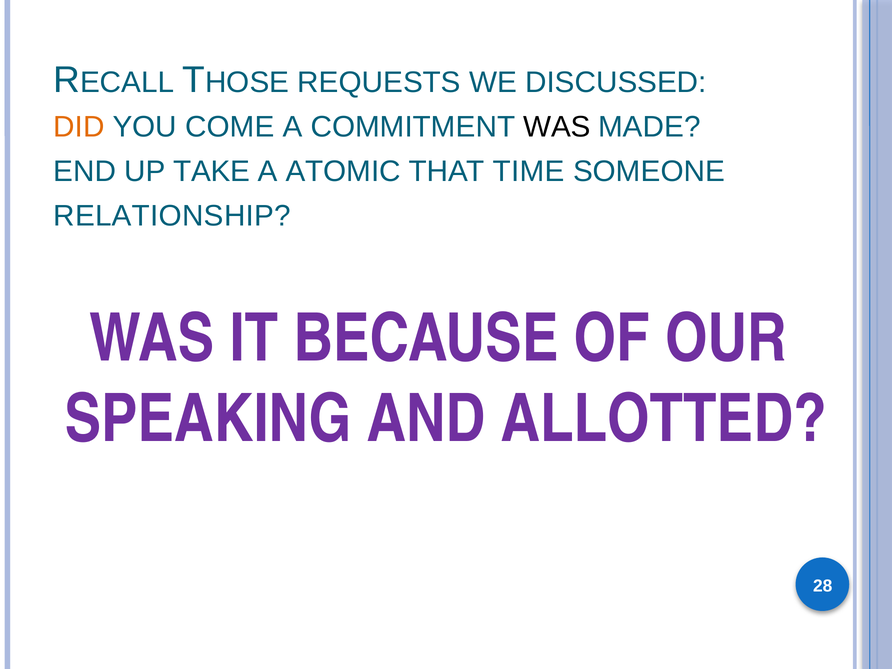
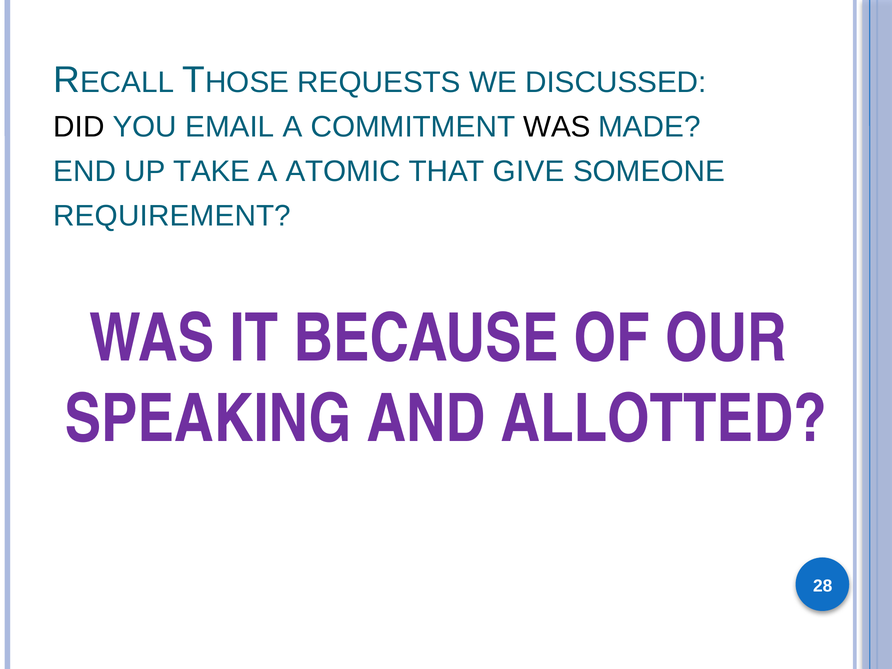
DID colour: orange -> black
COME: COME -> EMAIL
TIME: TIME -> GIVE
RELATIONSHIP: RELATIONSHIP -> REQUIREMENT
